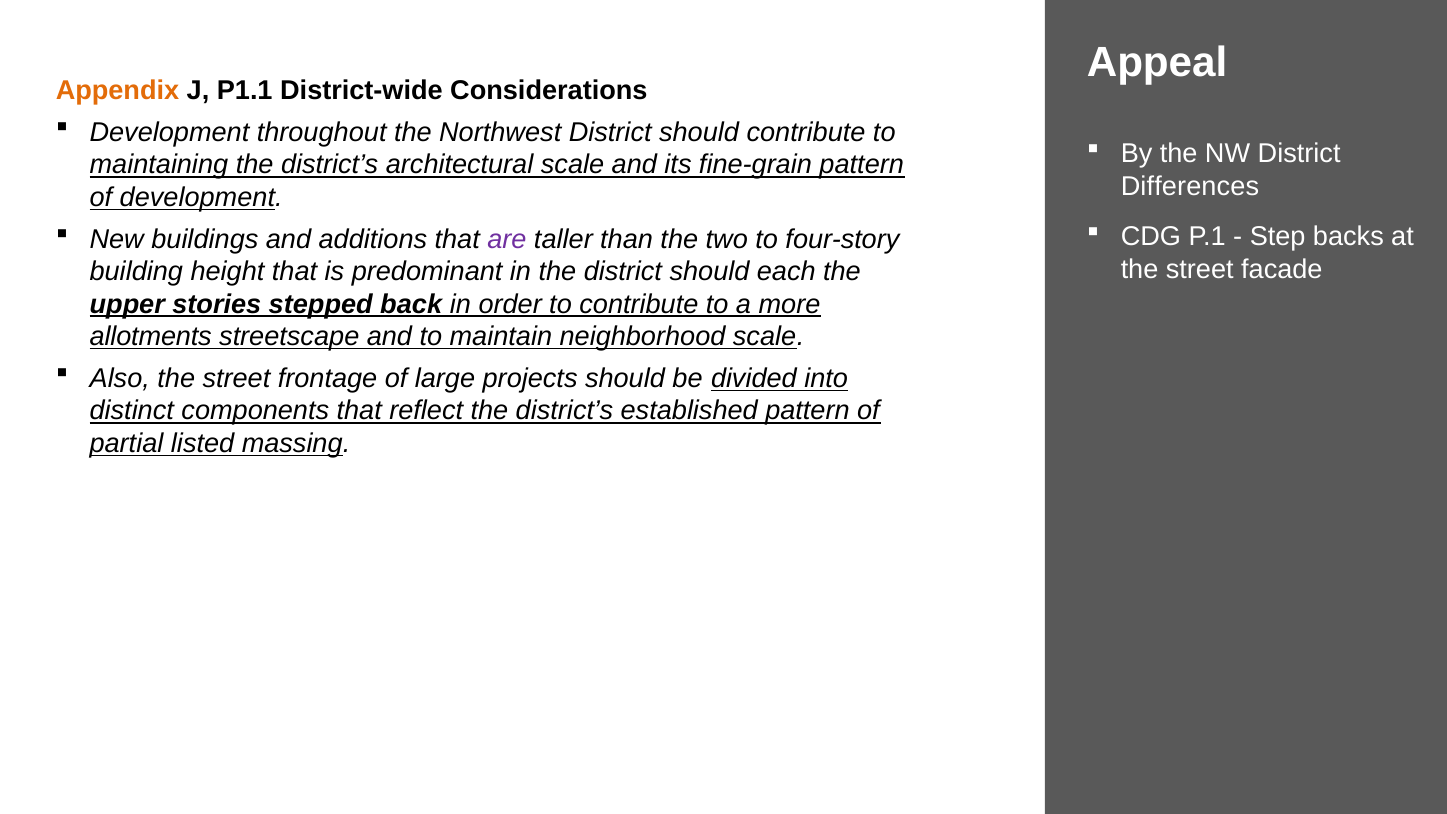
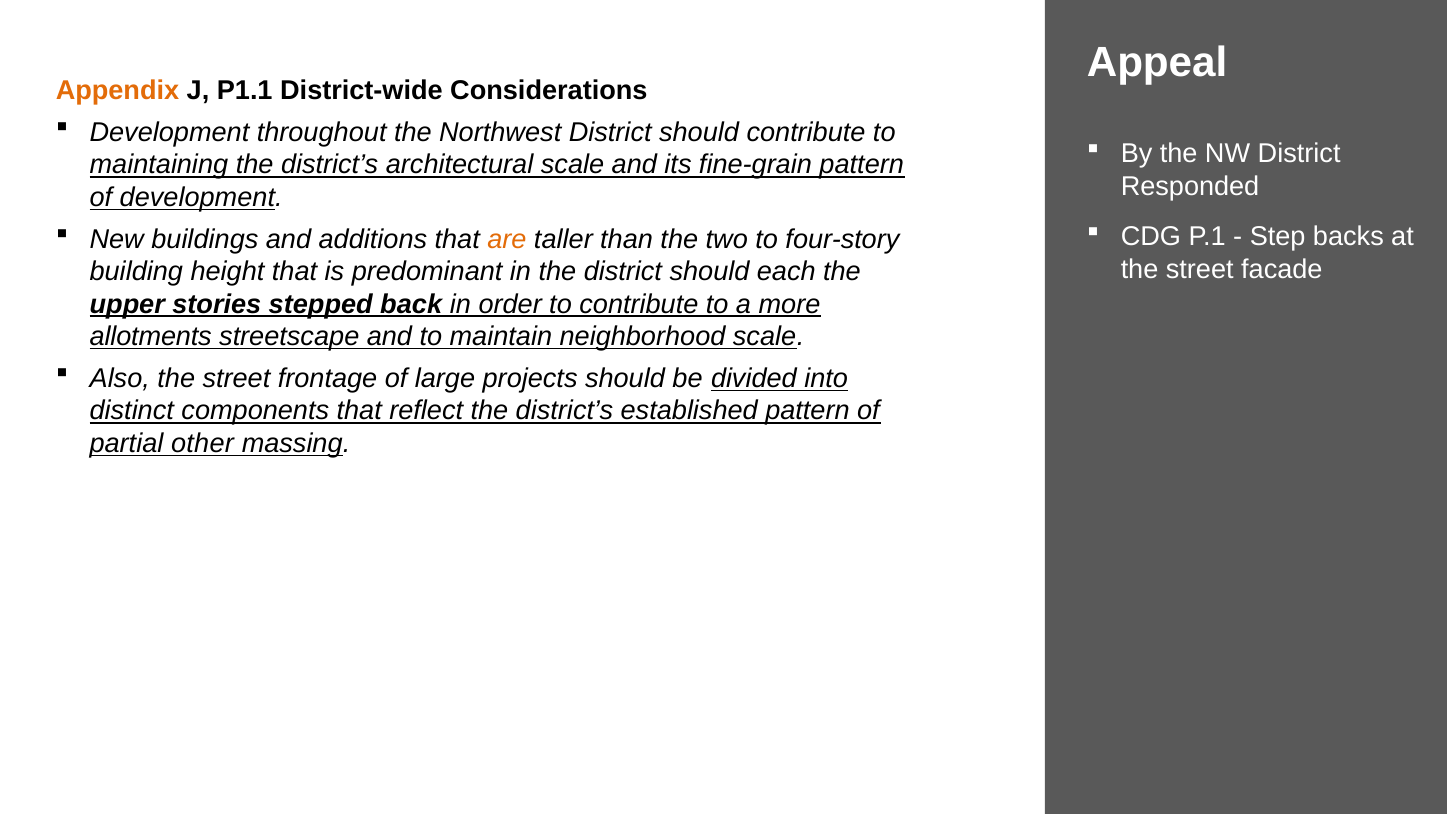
Differences: Differences -> Responded
are colour: purple -> orange
listed: listed -> other
